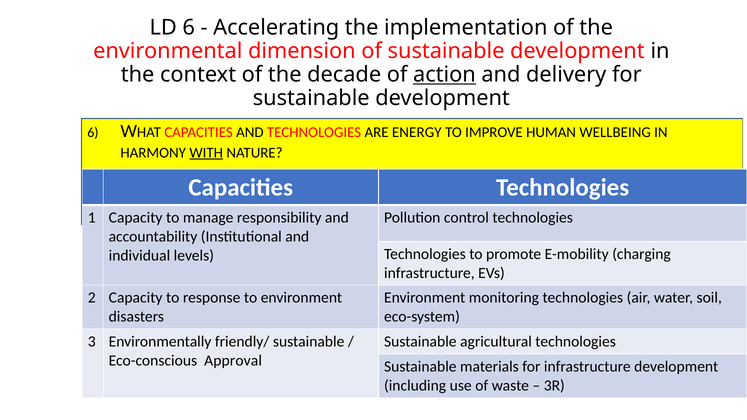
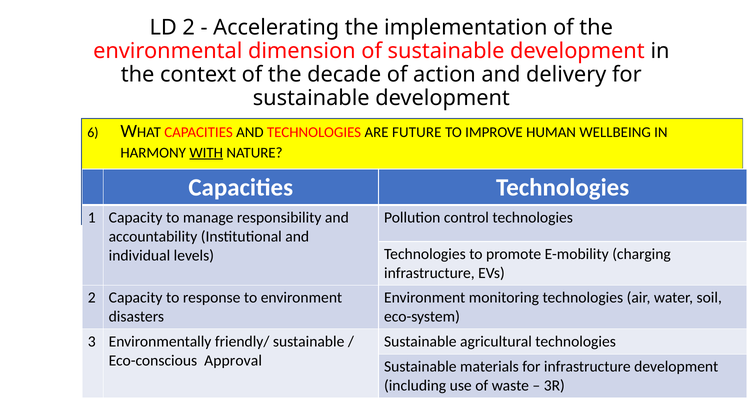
LD 6: 6 -> 2
action underline: present -> none
ENERGY: ENERGY -> FUTURE
